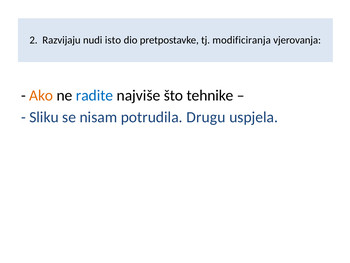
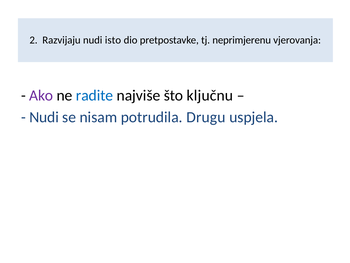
modificiranja: modificiranja -> neprimjerenu
Ako colour: orange -> purple
tehnike: tehnike -> ključnu
Sliku at (44, 117): Sliku -> Nudi
